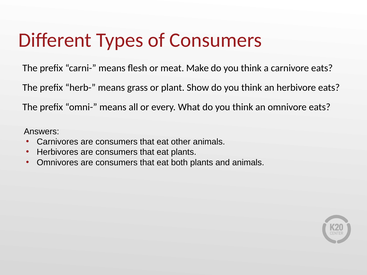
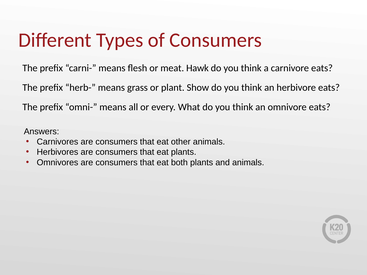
Make: Make -> Hawk
